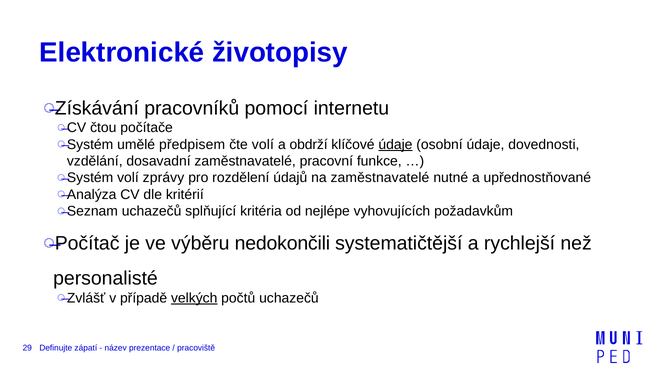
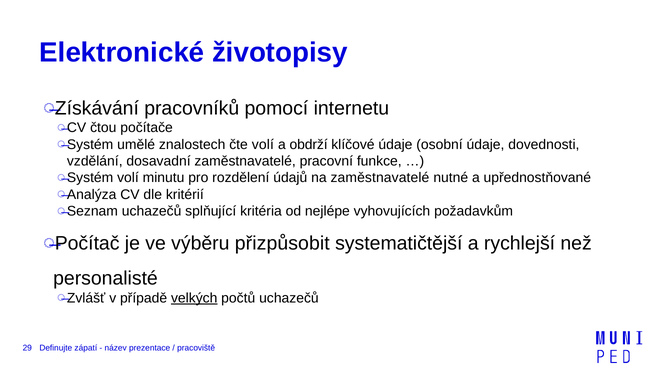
předpisem: předpisem -> znalostech
údaje at (395, 145) underline: present -> none
zprávy: zprávy -> minutu
nedokončili: nedokončili -> přizpůsobit
